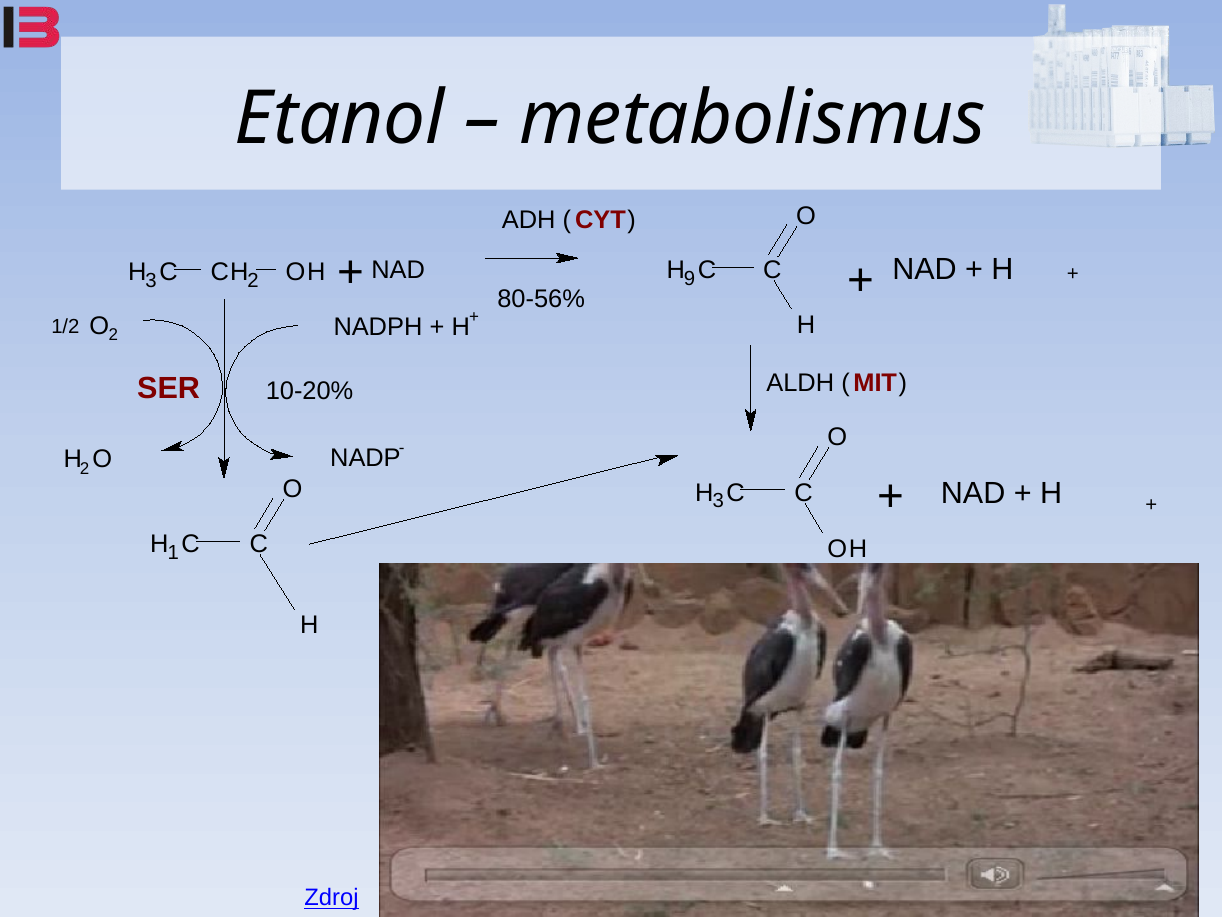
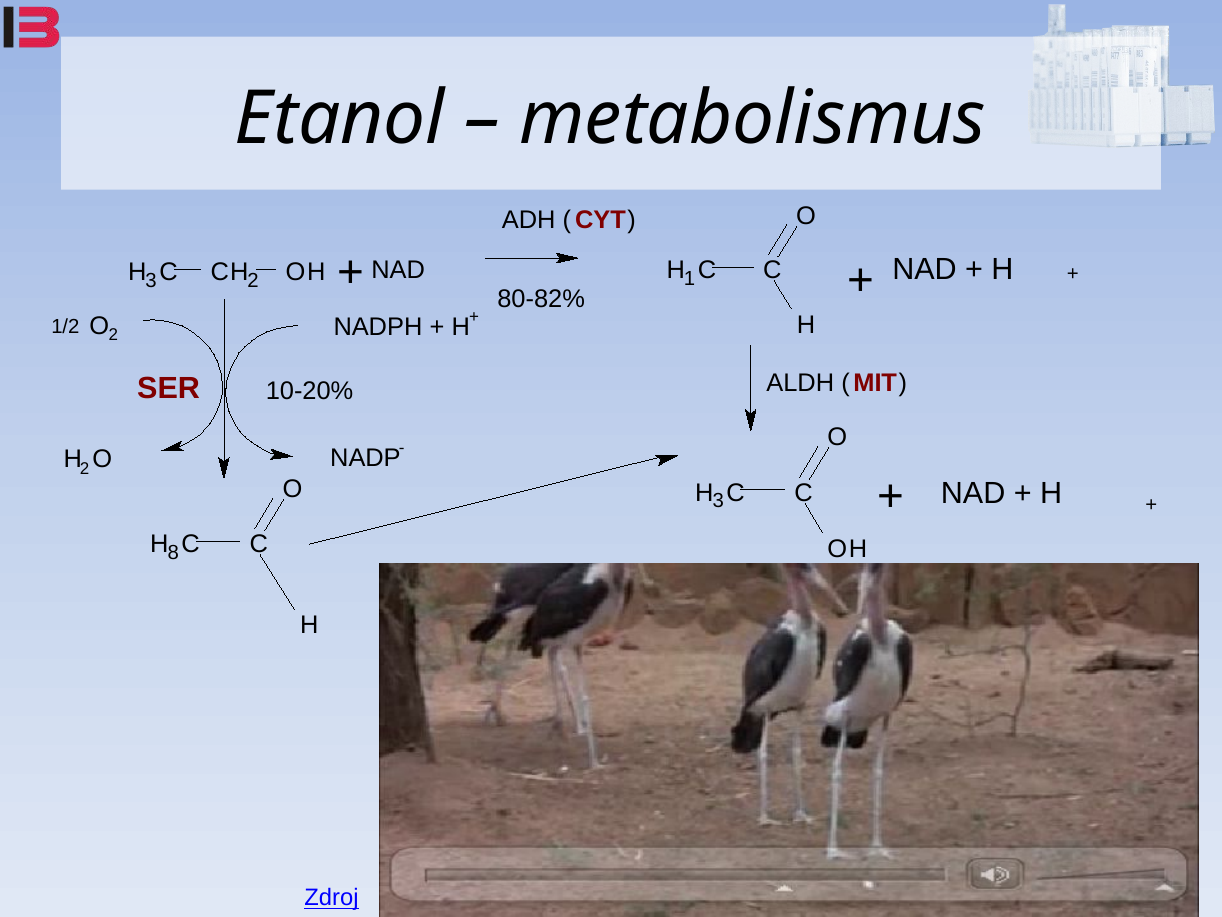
9: 9 -> 1
80-56%: 80-56% -> 80-82%
1: 1 -> 8
